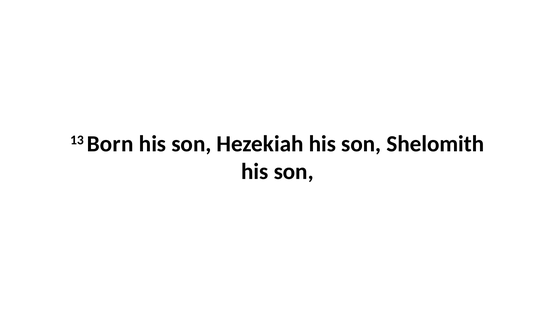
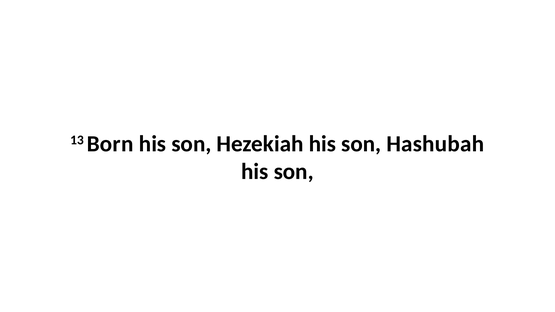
Shelomith: Shelomith -> Hashubah
